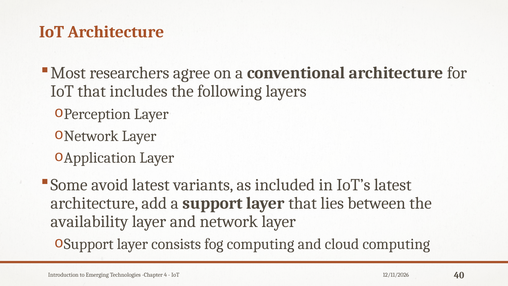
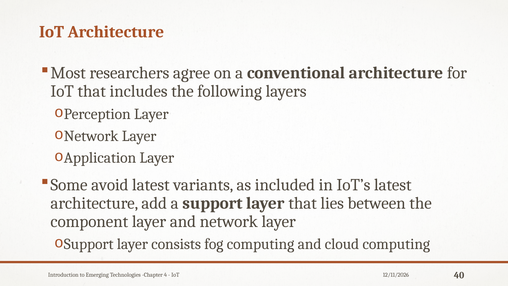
availability: availability -> component
